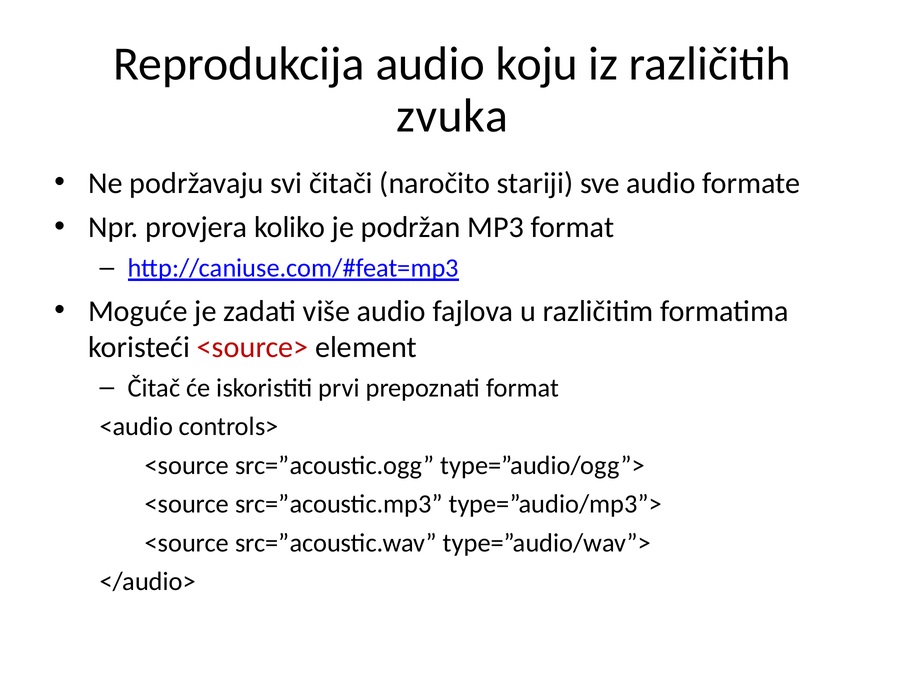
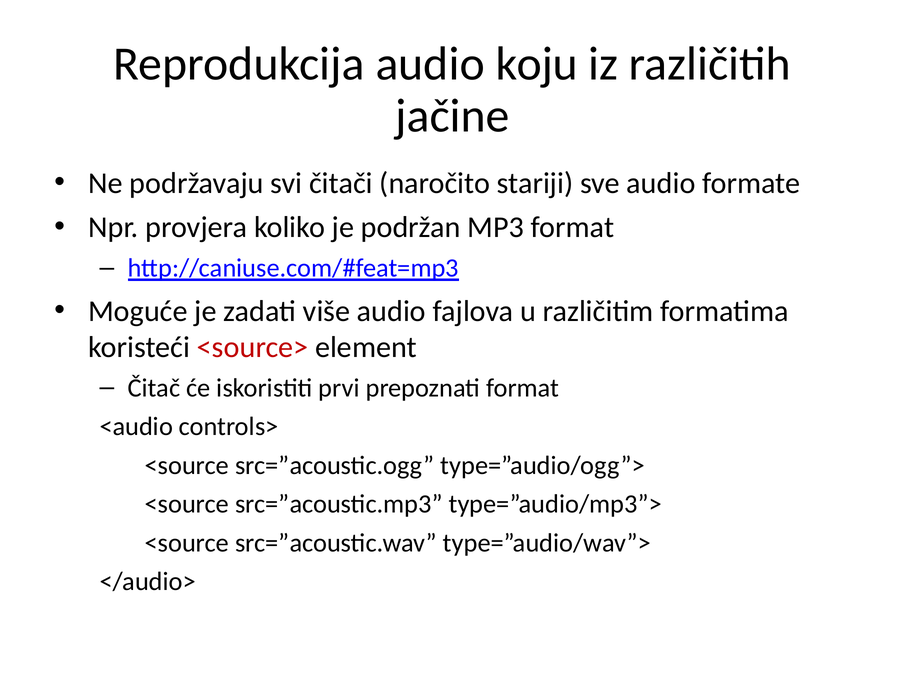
zvuka: zvuka -> jačine
